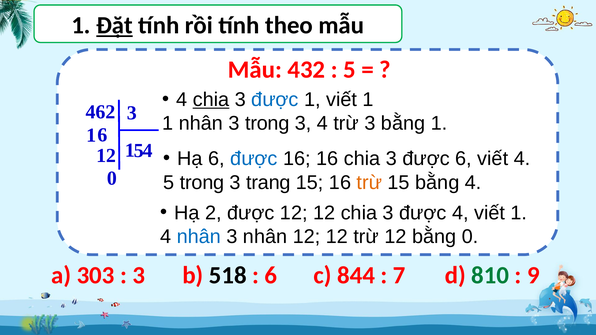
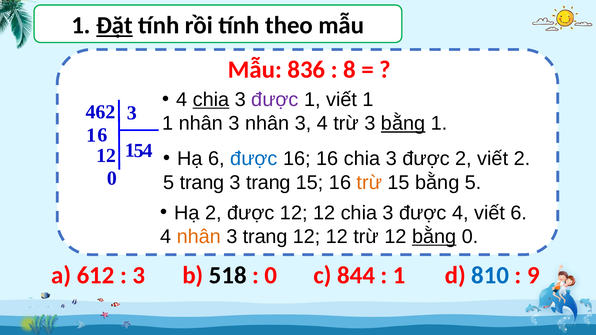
432: 432 -> 836
5 at (350, 70): 5 -> 8
được at (275, 100) colour: blue -> purple
3 trong: trong -> nhân
bằng at (403, 124) underline: none -> present
được 6: 6 -> 2
viết 4: 4 -> 2
5 trong: trong -> trang
bằng 4: 4 -> 5
4 viết 1: 1 -> 6
nhân at (199, 237) colour: blue -> orange
nhân at (265, 237): nhân -> trang
bằng at (434, 237) underline: none -> present
303: 303 -> 612
6 at (271, 276): 6 -> 0
7 at (399, 276): 7 -> 1
810 colour: green -> blue
